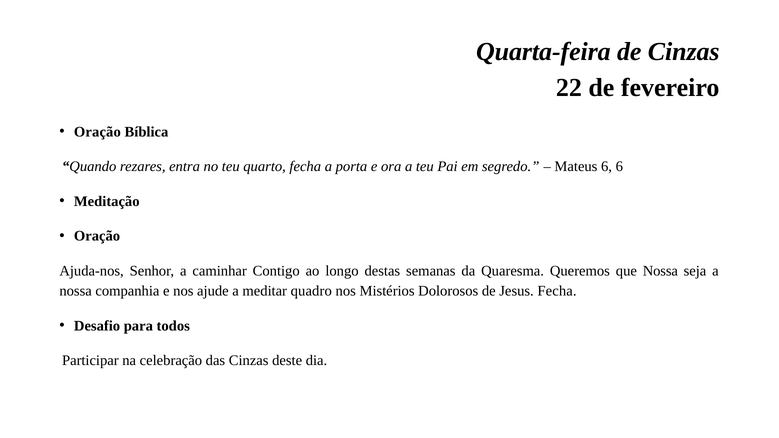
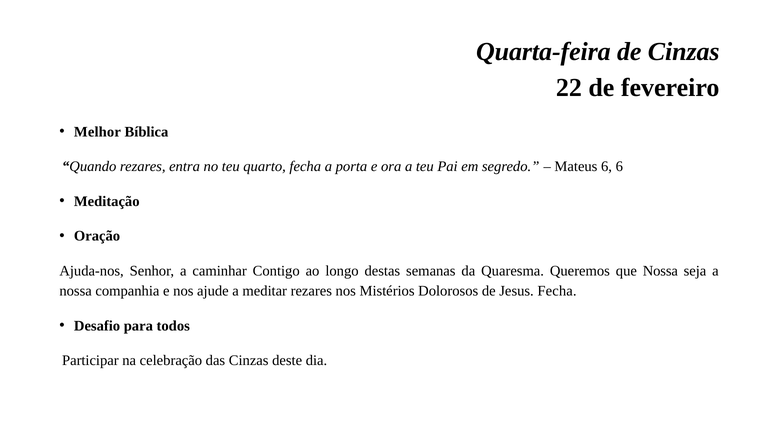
Oração at (97, 132): Oração -> Melhor
meditar quadro: quadro -> rezares
